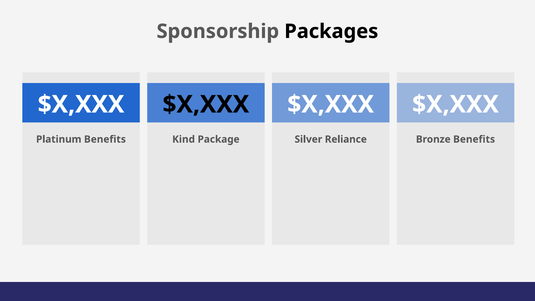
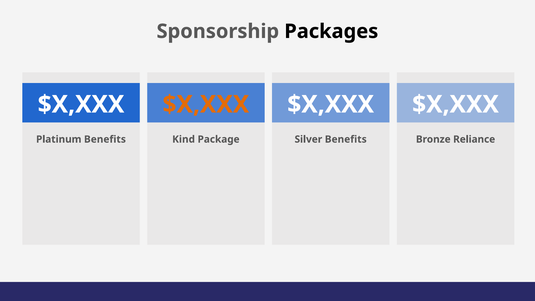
$X,XXX at (206, 104) colour: black -> orange
Silver Reliance: Reliance -> Benefits
Bronze Benefits: Benefits -> Reliance
